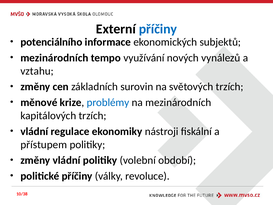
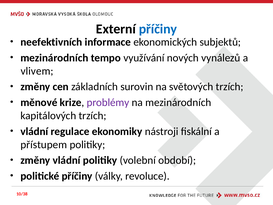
potenciálního: potenciálního -> neefektivních
vztahu: vztahu -> vlivem
problémy colour: blue -> purple
